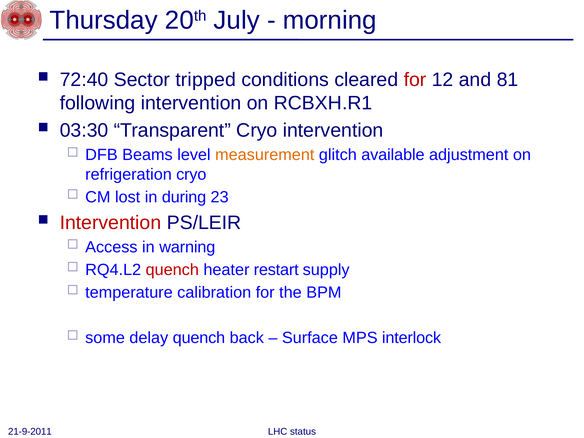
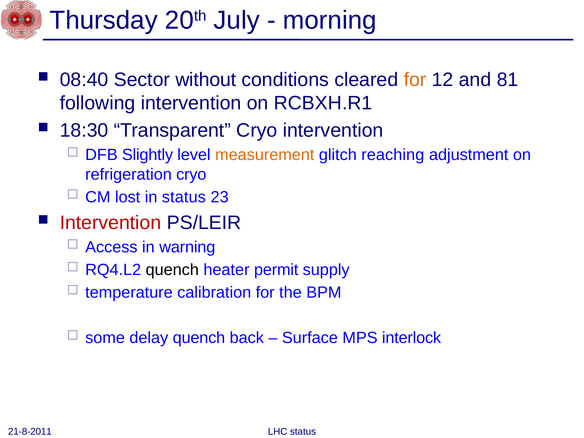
72:40: 72:40 -> 08:40
tripped: tripped -> without
for at (415, 80) colour: red -> orange
03:30: 03:30 -> 18:30
Beams: Beams -> Slightly
available: available -> reaching
in during: during -> status
quench at (172, 270) colour: red -> black
restart: restart -> permit
21-9-2011: 21-9-2011 -> 21-8-2011
